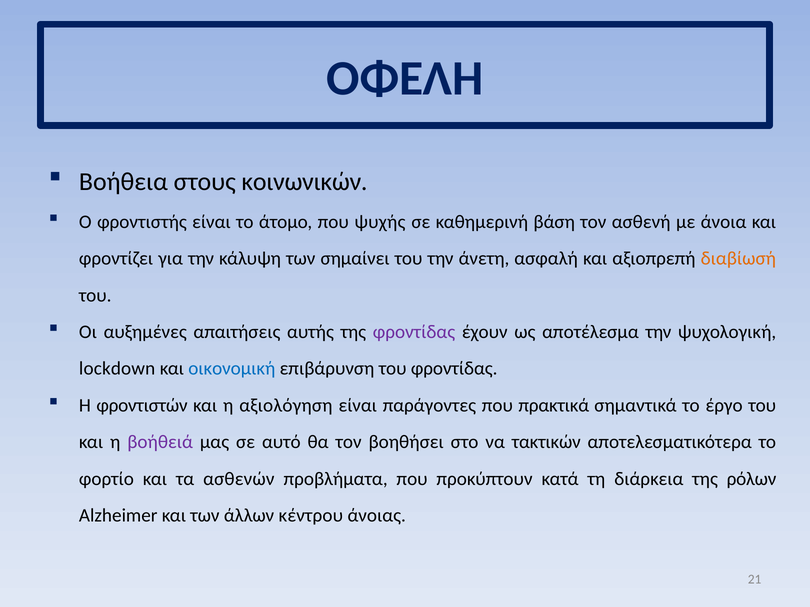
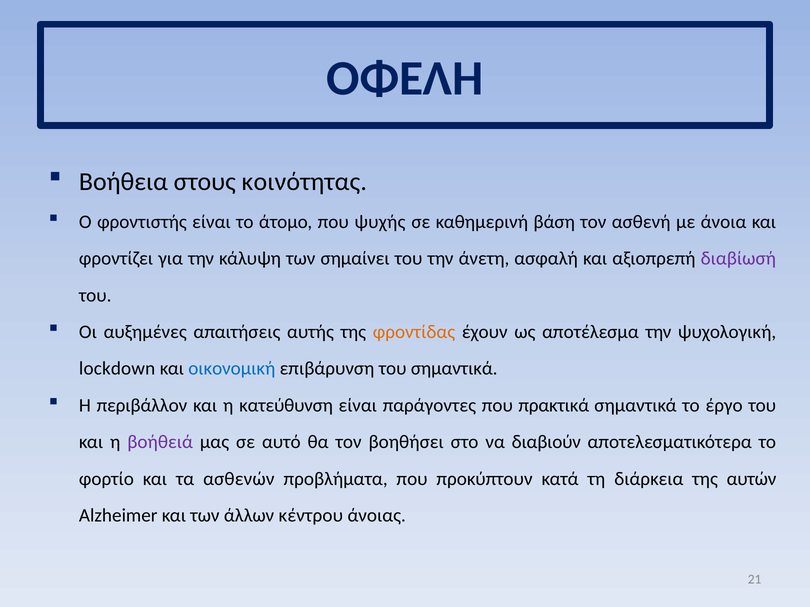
κοινωνικών: κοινωνικών -> κοινότητας
διαβίωσή colour: orange -> purple
φροντίδας at (414, 332) colour: purple -> orange
του φροντίδας: φροντίδας -> σημαντικά
φροντιστών: φροντιστών -> περιβάλλον
αξιολόγηση: αξιολόγηση -> κατεύθυνση
τακτικών: τακτικών -> διαβιούν
ρόλων: ρόλων -> αυτών
